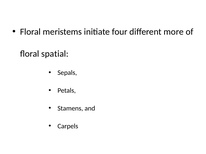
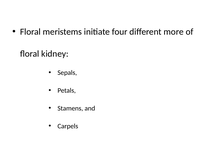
spatial: spatial -> kidney
